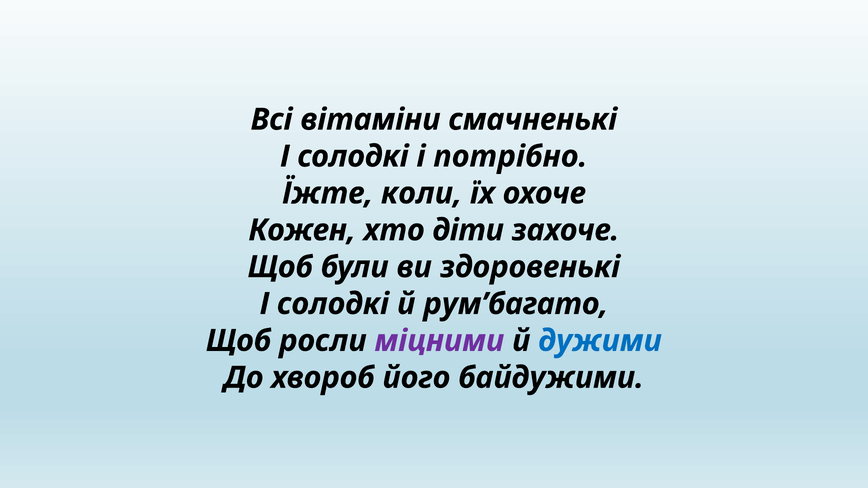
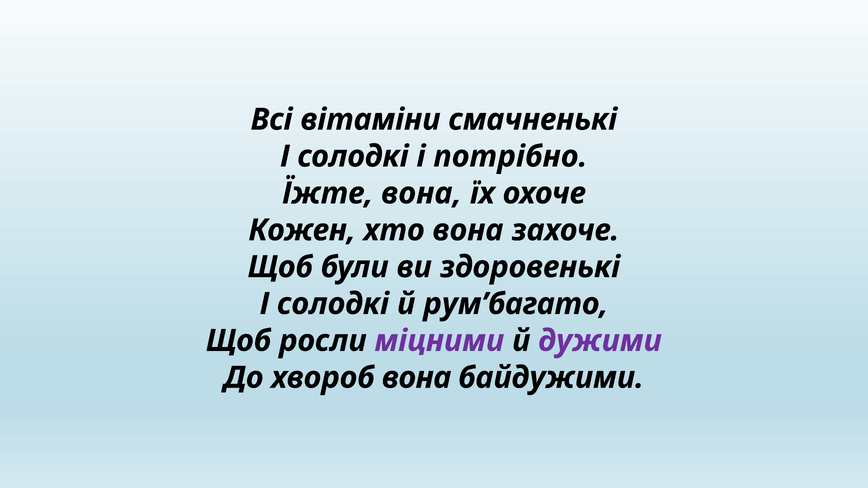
Їжте коли: коли -> вона
хто діти: діти -> вона
дужими colour: blue -> purple
хвороб його: його -> вона
